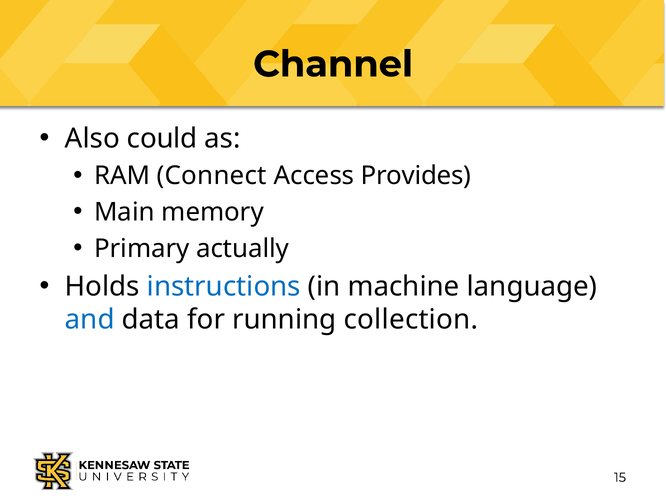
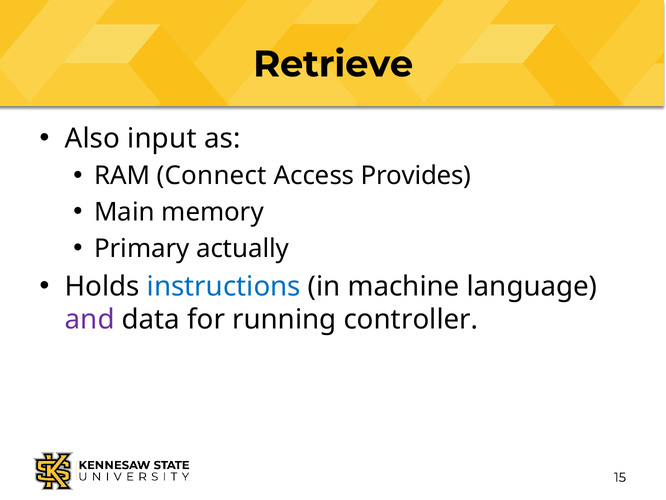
Channel: Channel -> Retrieve
could: could -> input
and colour: blue -> purple
collection: collection -> controller
